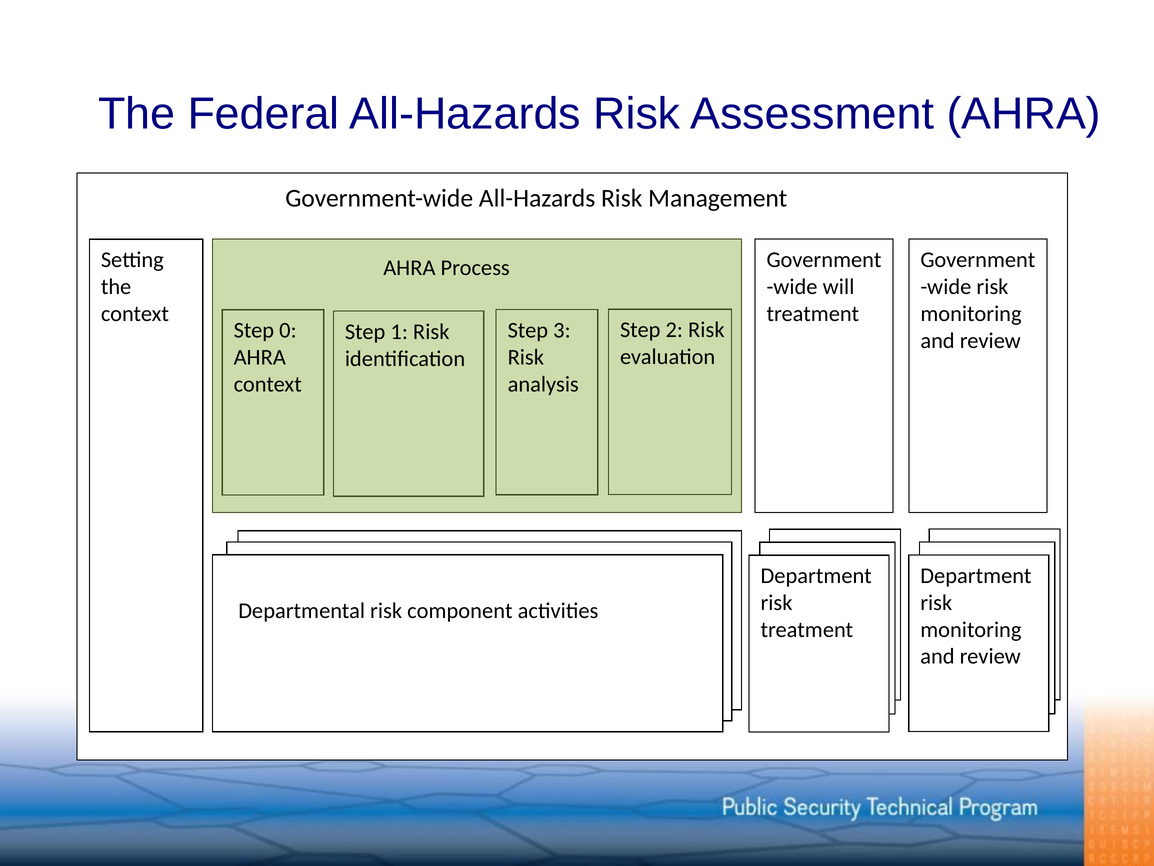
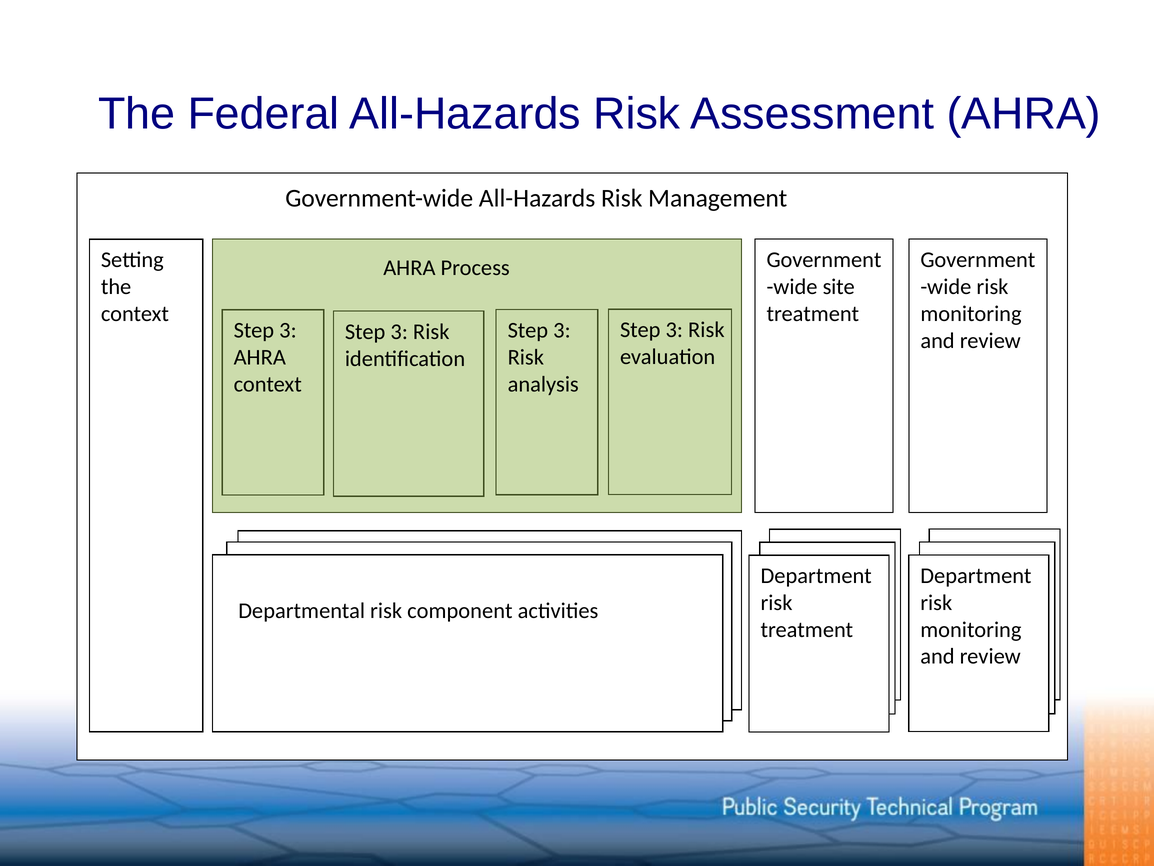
will: will -> site
2 at (674, 330): 2 -> 3
0 at (288, 330): 0 -> 3
1 at (399, 332): 1 -> 3
